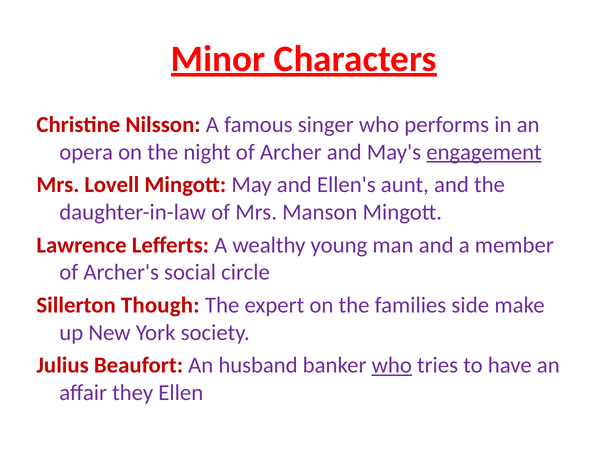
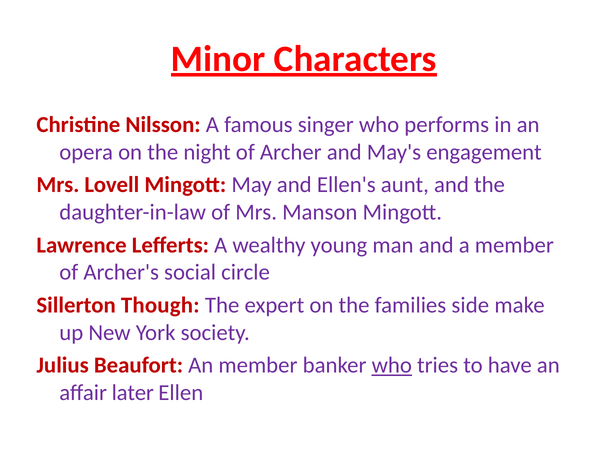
engagement underline: present -> none
An husband: husband -> member
they: they -> later
